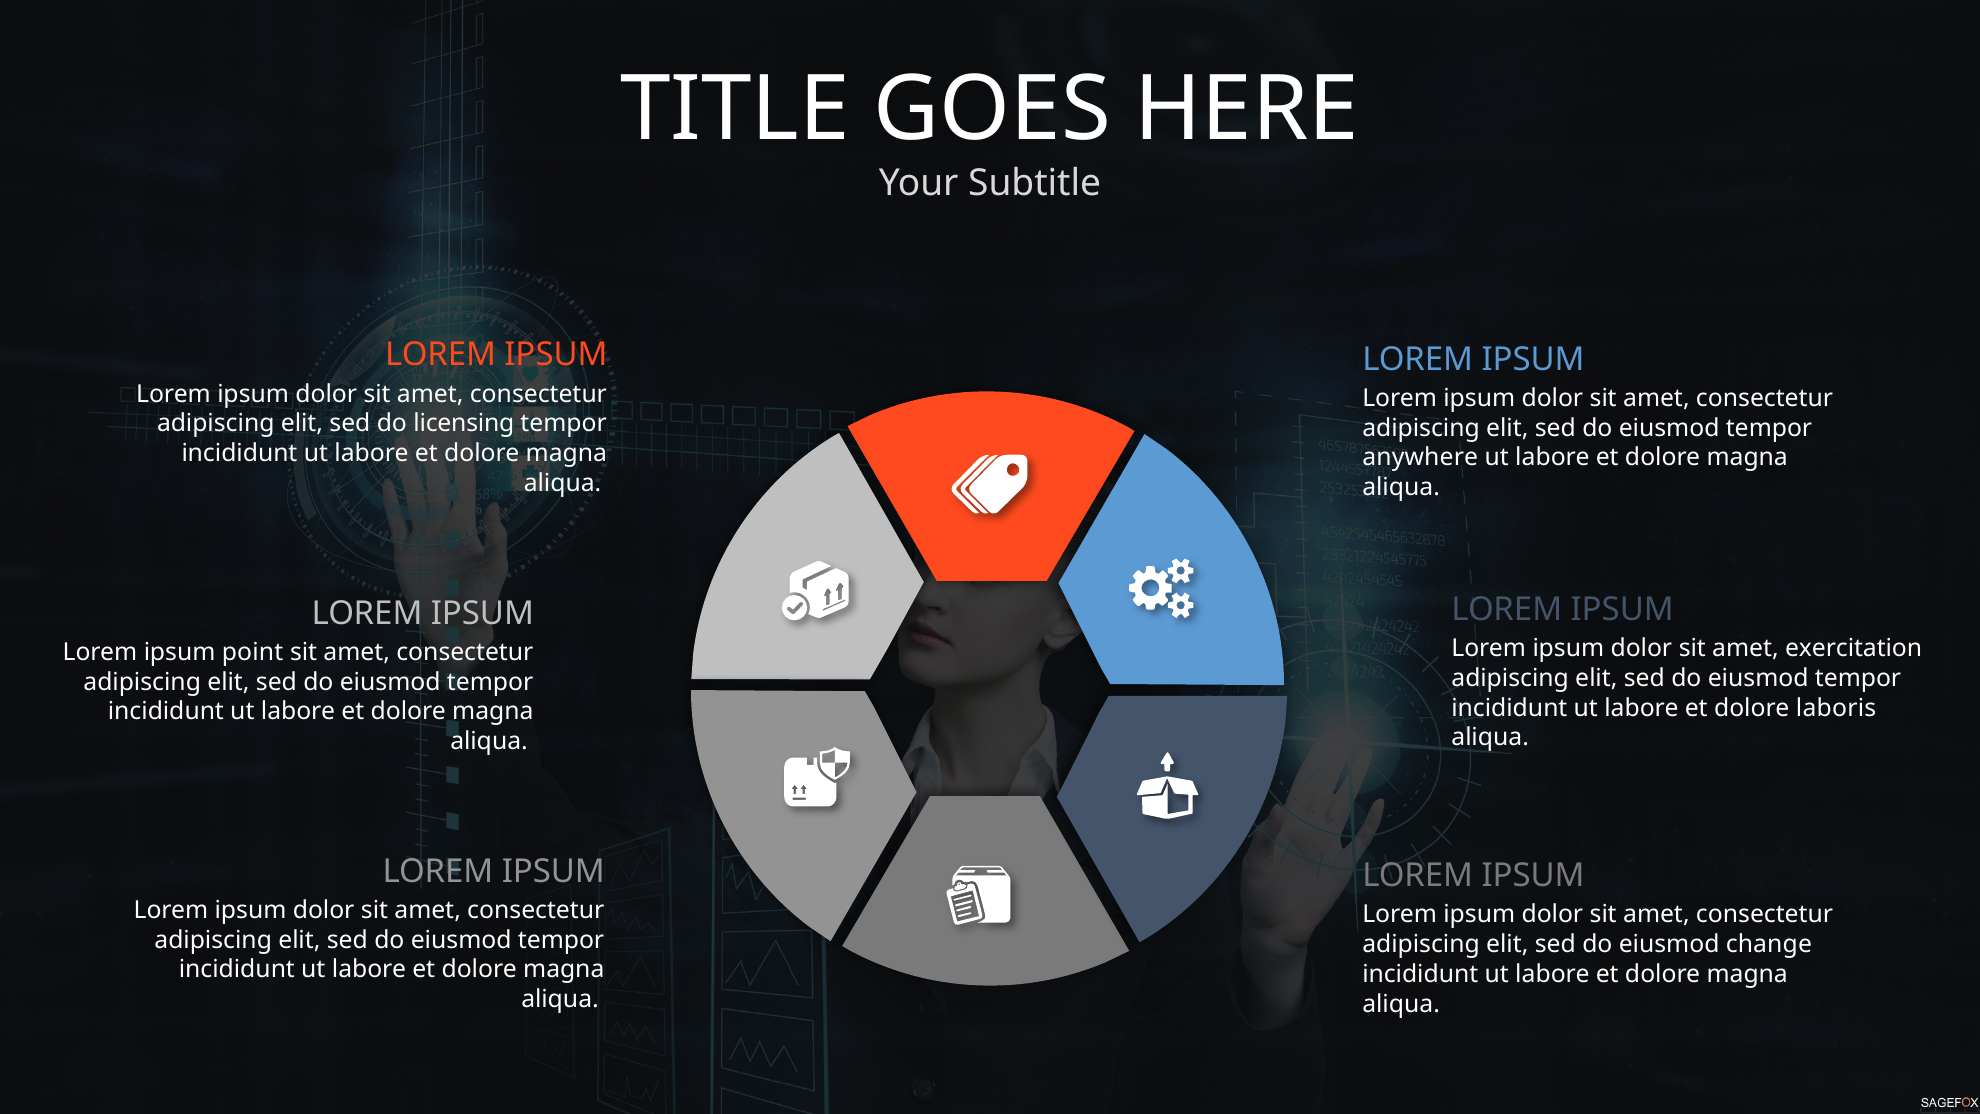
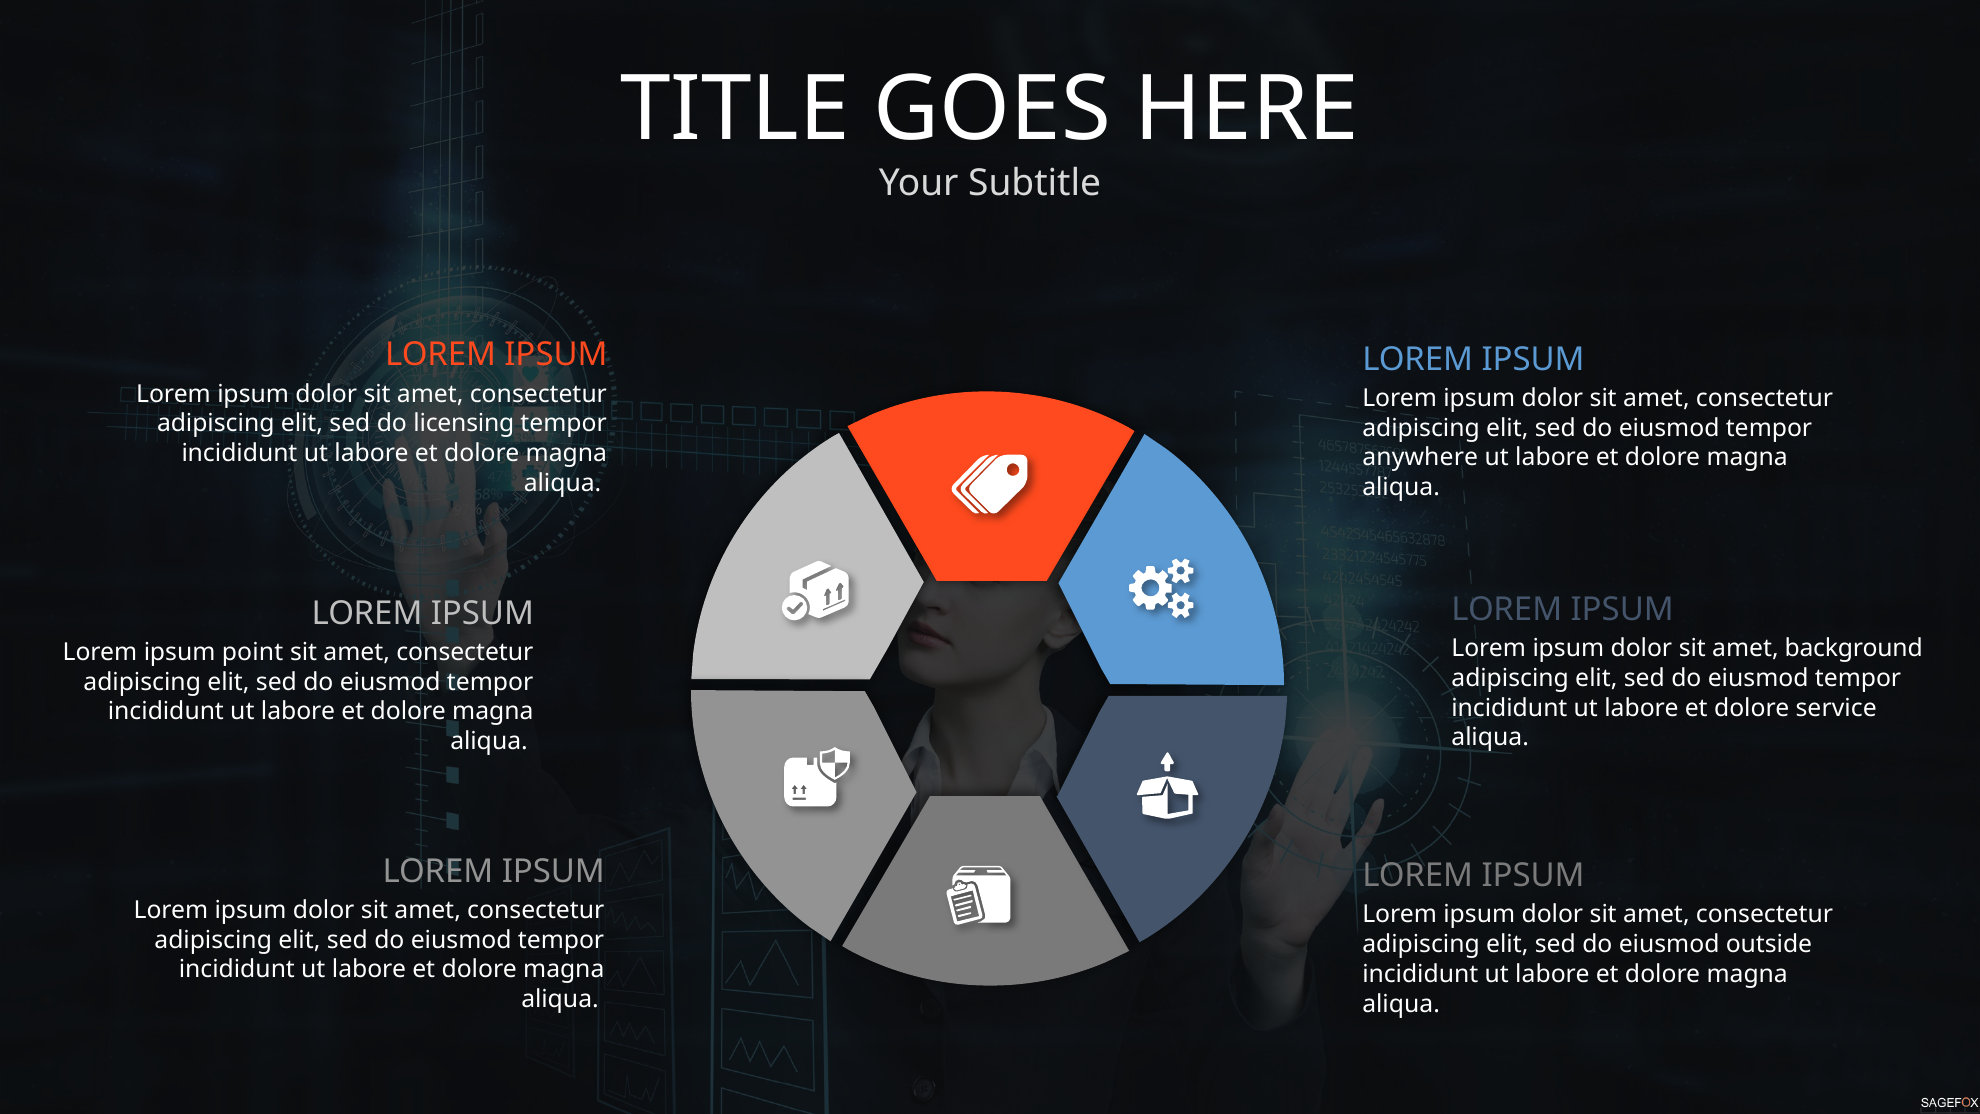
exercitation: exercitation -> background
laboris: laboris -> service
change: change -> outside
